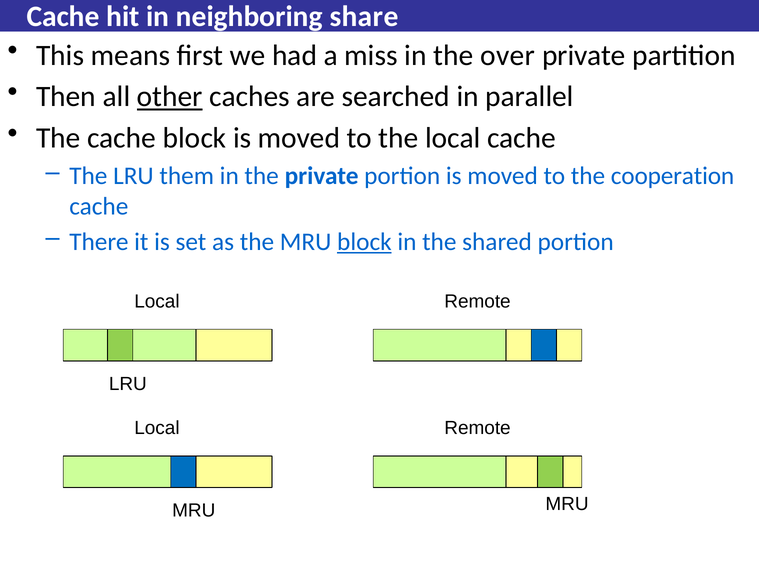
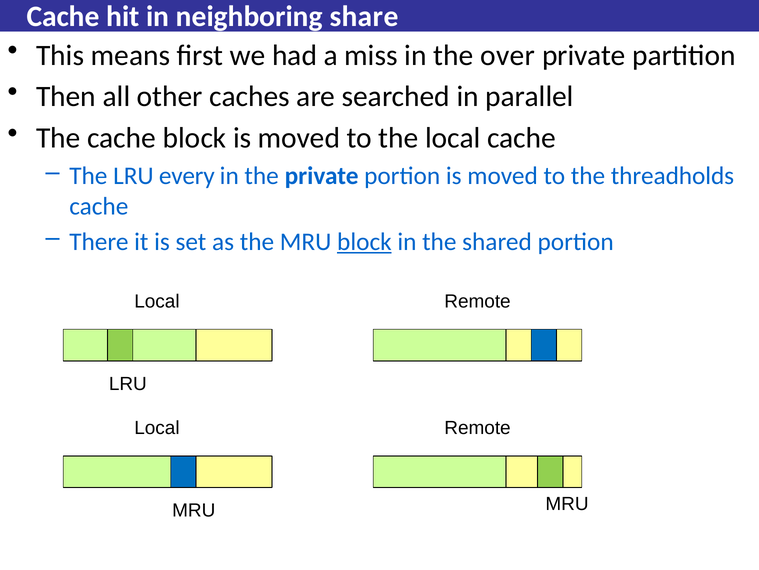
other underline: present -> none
them: them -> every
cooperation: cooperation -> threadholds
